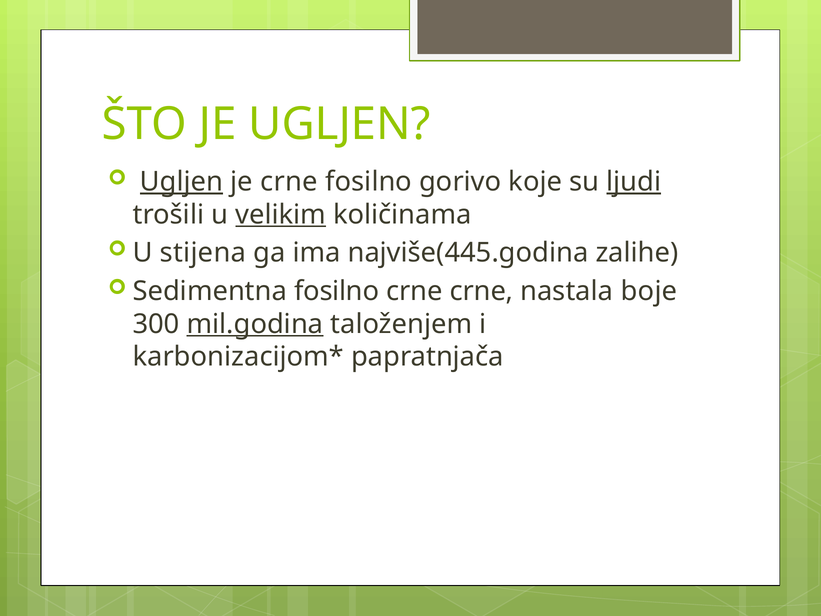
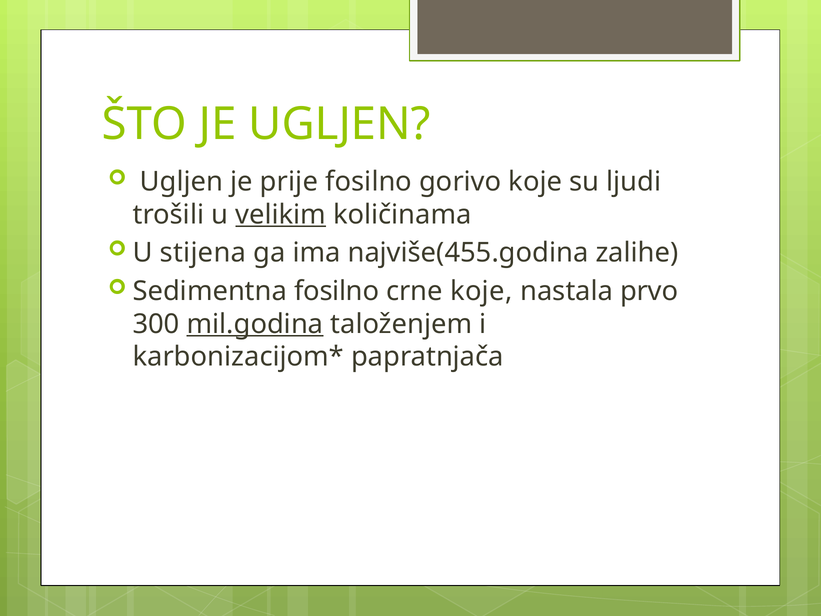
Ugljen at (181, 182) underline: present -> none
je crne: crne -> prije
ljudi underline: present -> none
najviše(445.godina: najviše(445.godina -> najviše(455.godina
crne crne: crne -> koje
boje: boje -> prvo
